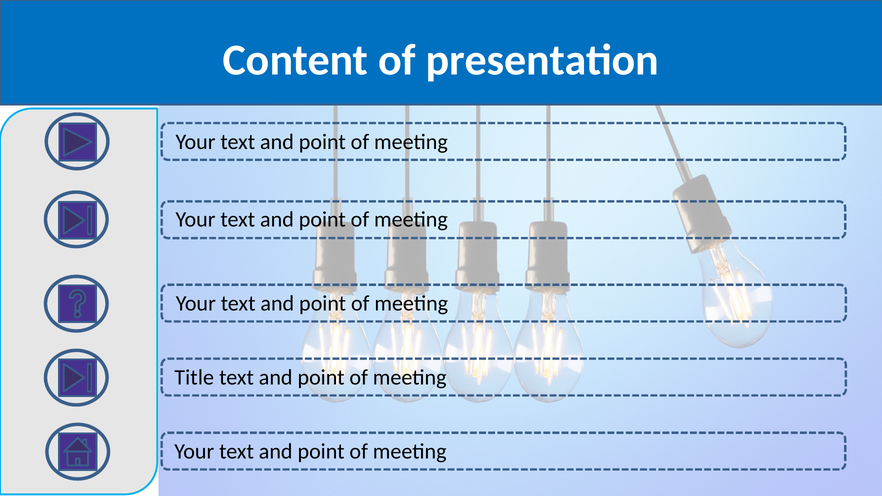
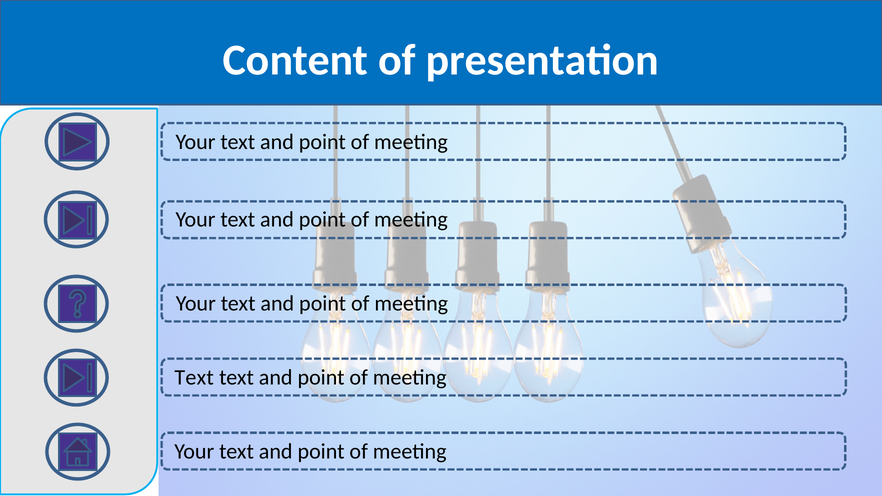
Title at (194, 377): Title -> Text
